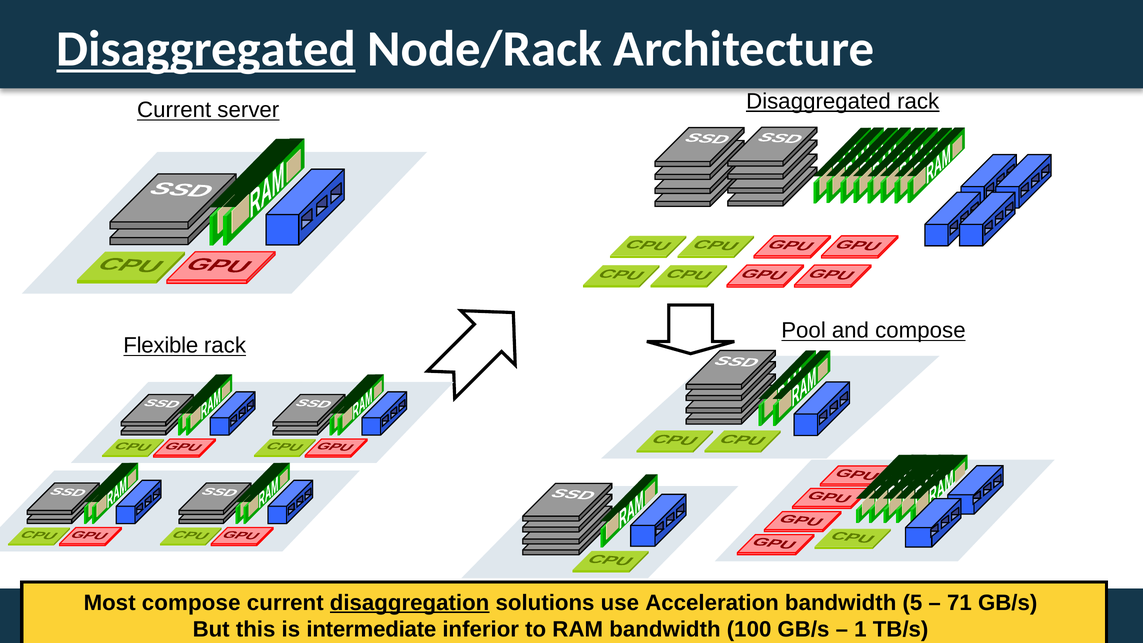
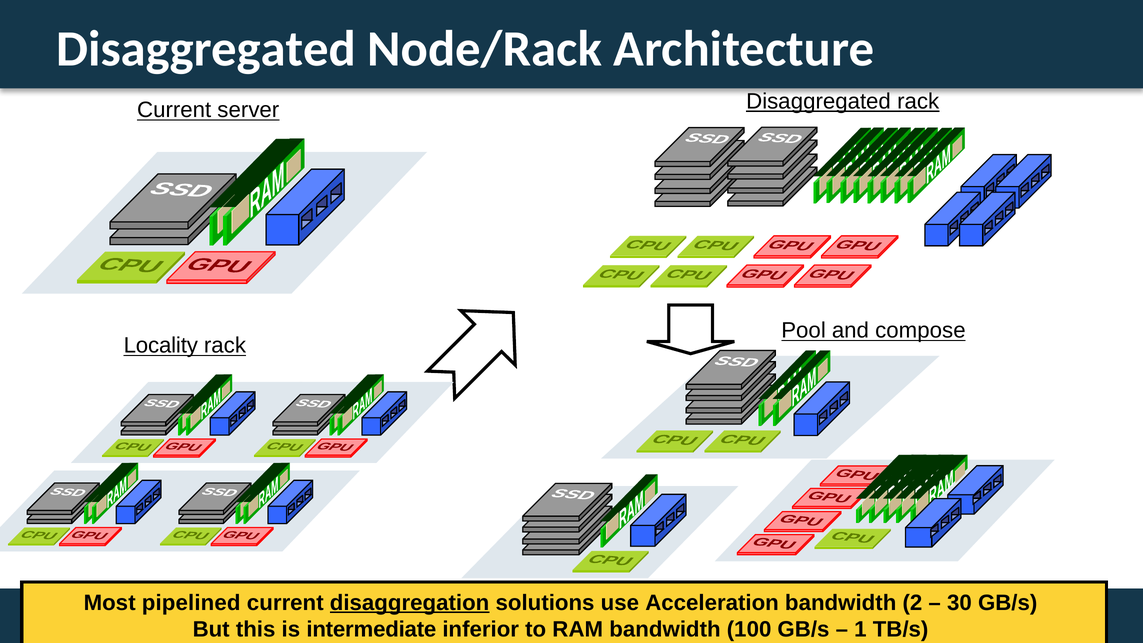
Disaggregated at (206, 49) underline: present -> none
Flexible: Flexible -> Locality
Most compose: compose -> pipelined
5: 5 -> 2
71: 71 -> 30
